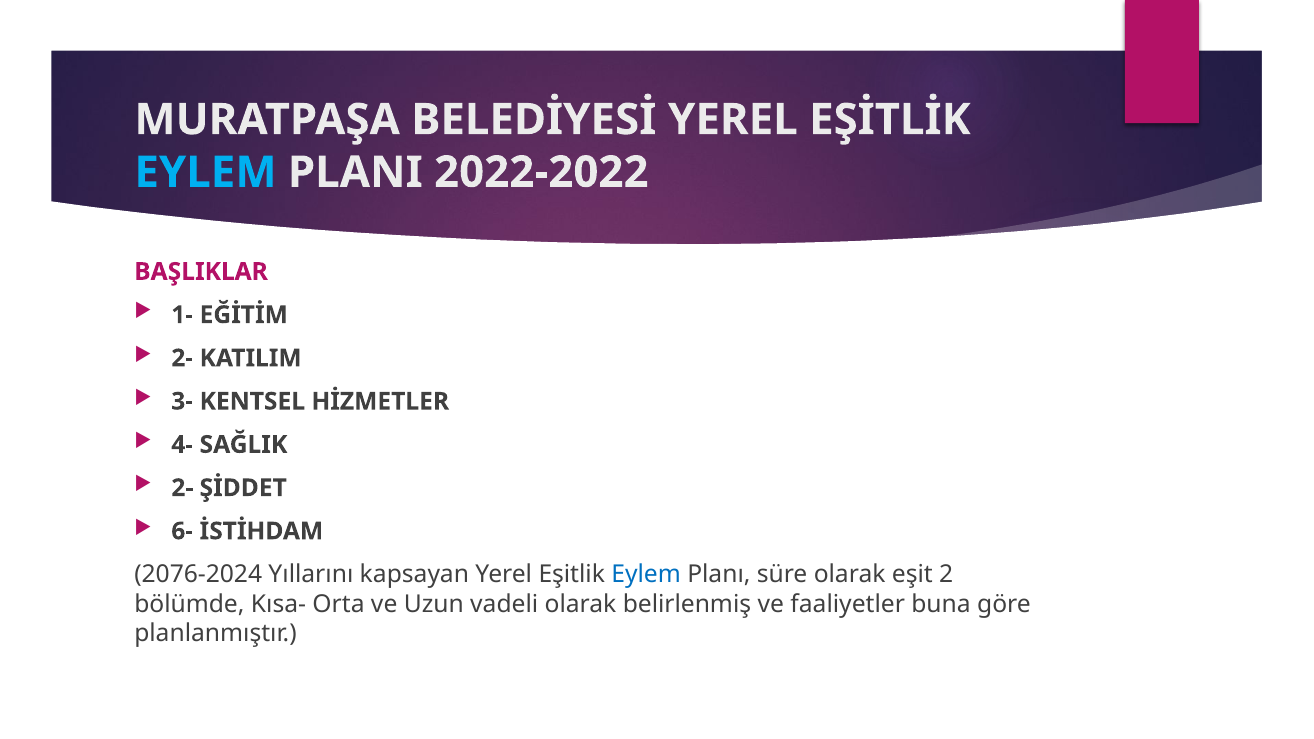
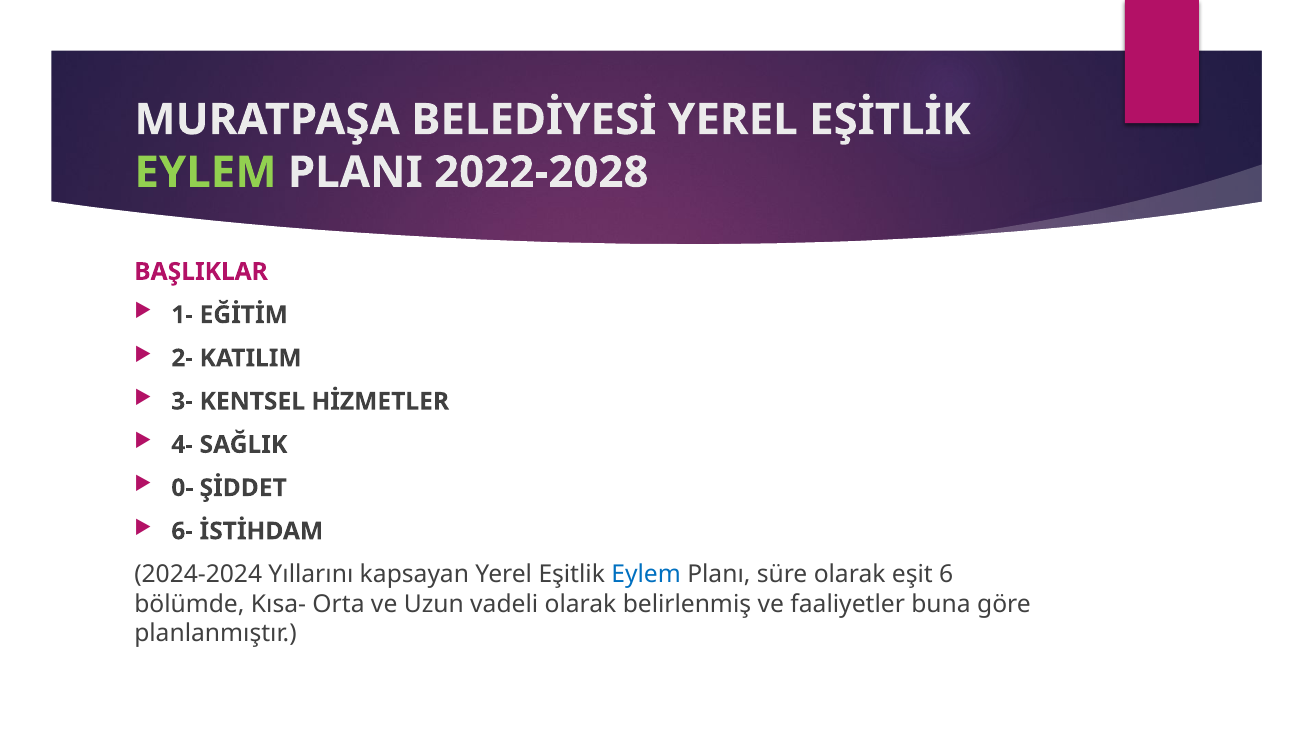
EYLEM at (205, 172) colour: light blue -> light green
2022-2022: 2022-2022 -> 2022-2028
2- at (182, 488): 2- -> 0-
2076-2024: 2076-2024 -> 2024-2024
2: 2 -> 6
